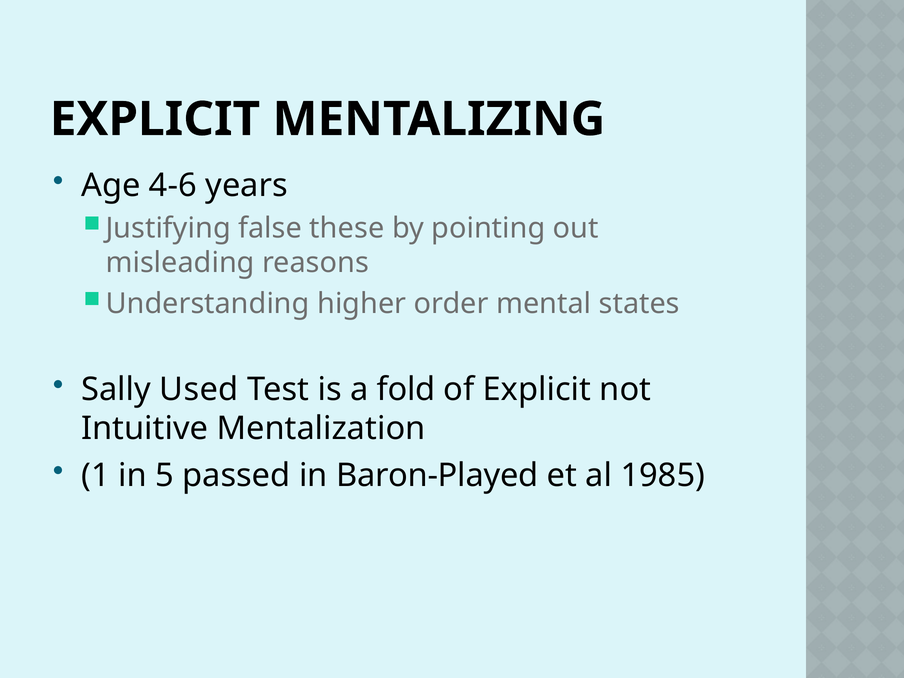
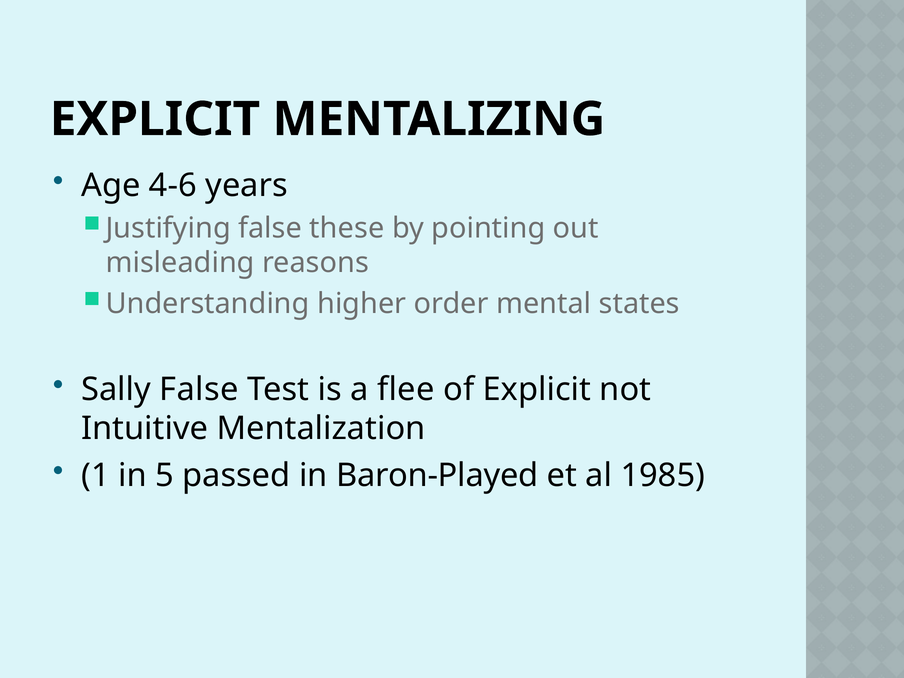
Sally Used: Used -> False
fold: fold -> flee
